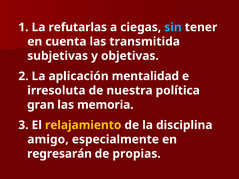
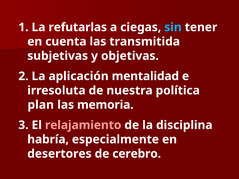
gran: gran -> plan
relajamiento colour: yellow -> pink
amigo: amigo -> habría
regresarán: regresarán -> desertores
propias: propias -> cerebro
